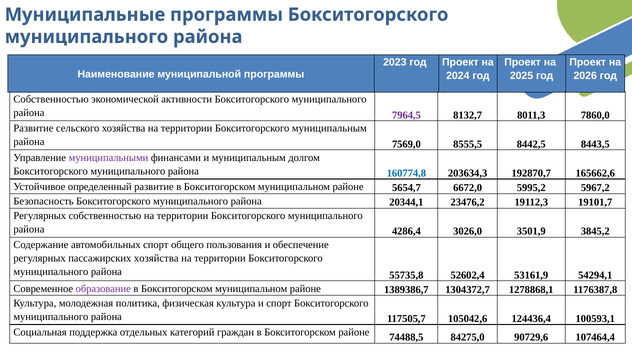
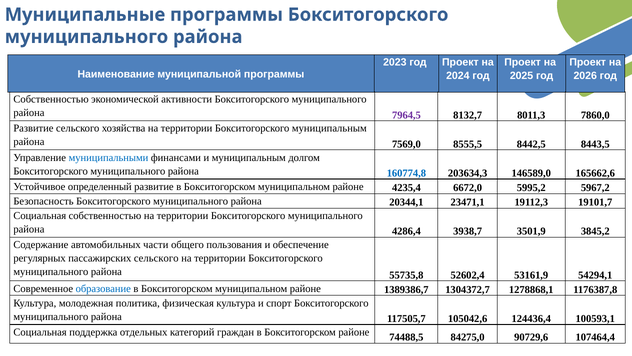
муниципальными colour: purple -> blue
192870,7: 192870,7 -> 146589,0
5654,7: 5654,7 -> 4235,4
23476,2: 23476,2 -> 23471,1
Регулярных at (40, 216): Регулярных -> Социальная
3026,0: 3026,0 -> 3938,7
автомобильных спорт: спорт -> части
пассажирских хозяйства: хозяйства -> сельского
образование colour: purple -> blue
